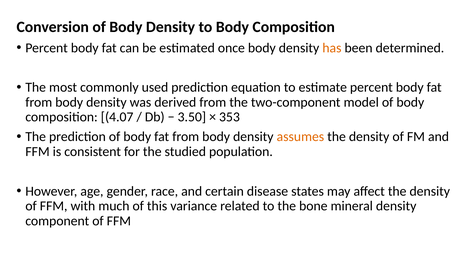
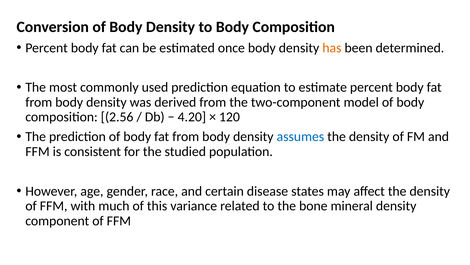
4.07: 4.07 -> 2.56
3.50: 3.50 -> 4.20
353: 353 -> 120
assumes colour: orange -> blue
